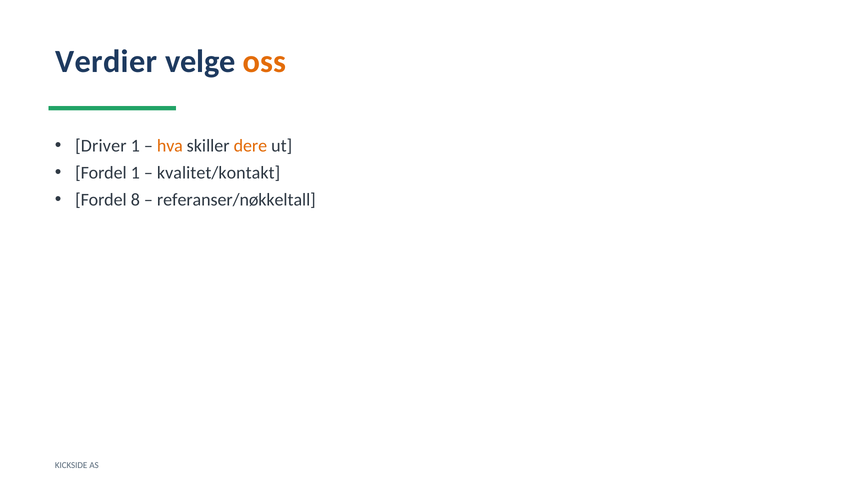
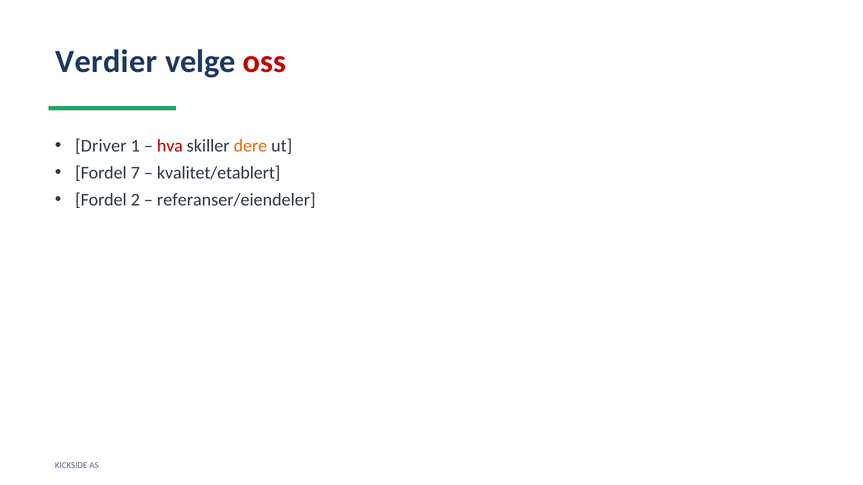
oss colour: orange -> red
hva colour: orange -> red
Fordel 1: 1 -> 7
kvalitet/kontakt: kvalitet/kontakt -> kvalitet/etablert
8: 8 -> 2
referanser/nøkkeltall: referanser/nøkkeltall -> referanser/eiendeler
